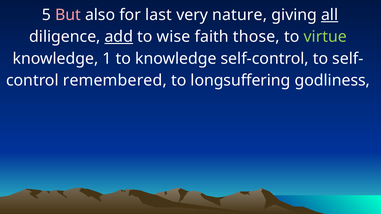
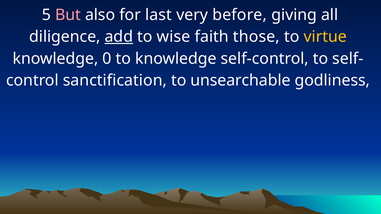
nature: nature -> before
all underline: present -> none
virtue colour: light green -> yellow
1: 1 -> 0
remembered: remembered -> sanctification
longsuffering: longsuffering -> unsearchable
